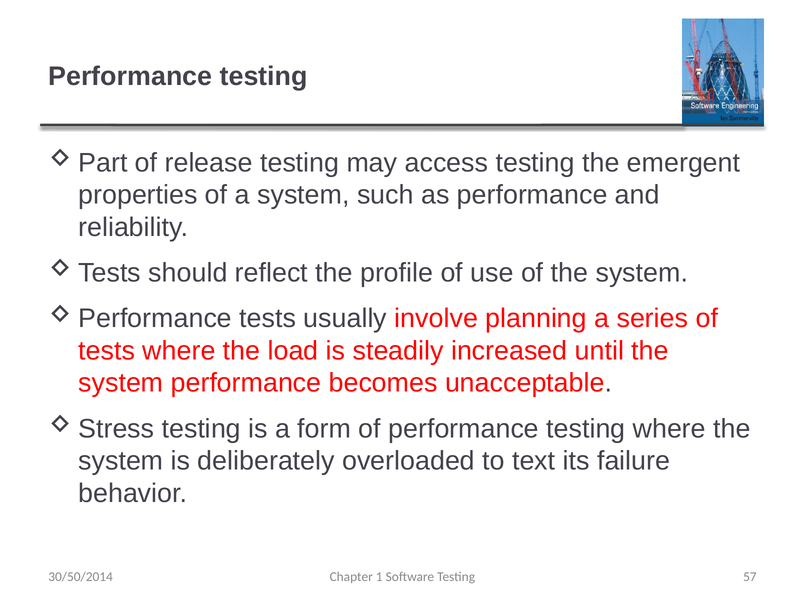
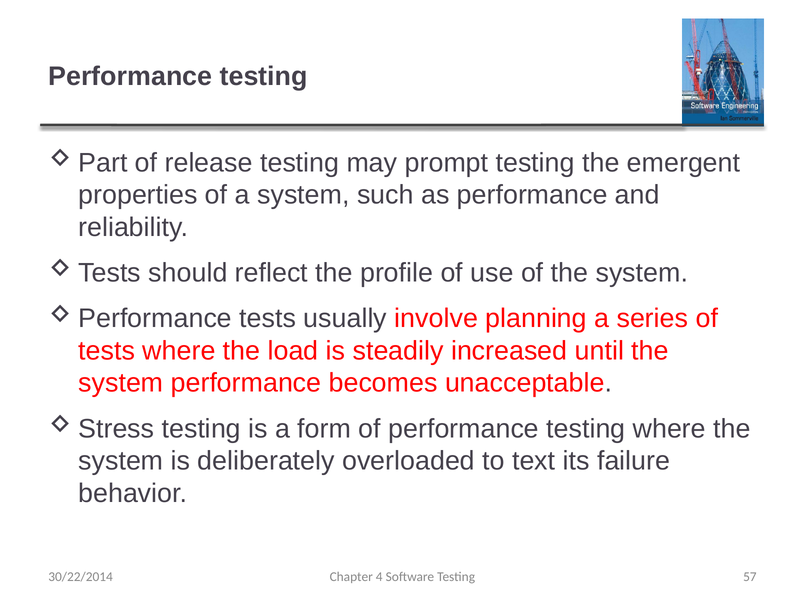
access: access -> prompt
1: 1 -> 4
30/50/2014: 30/50/2014 -> 30/22/2014
